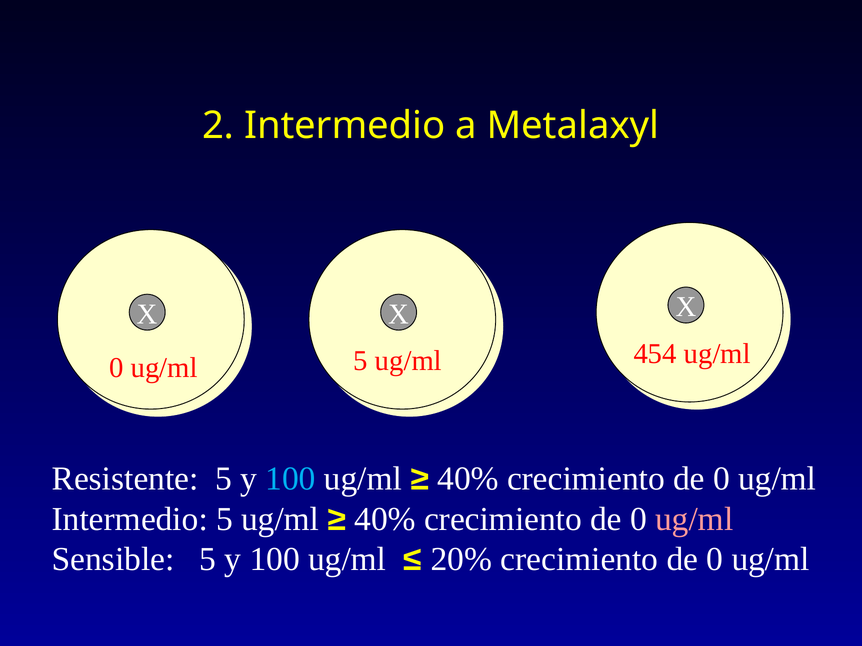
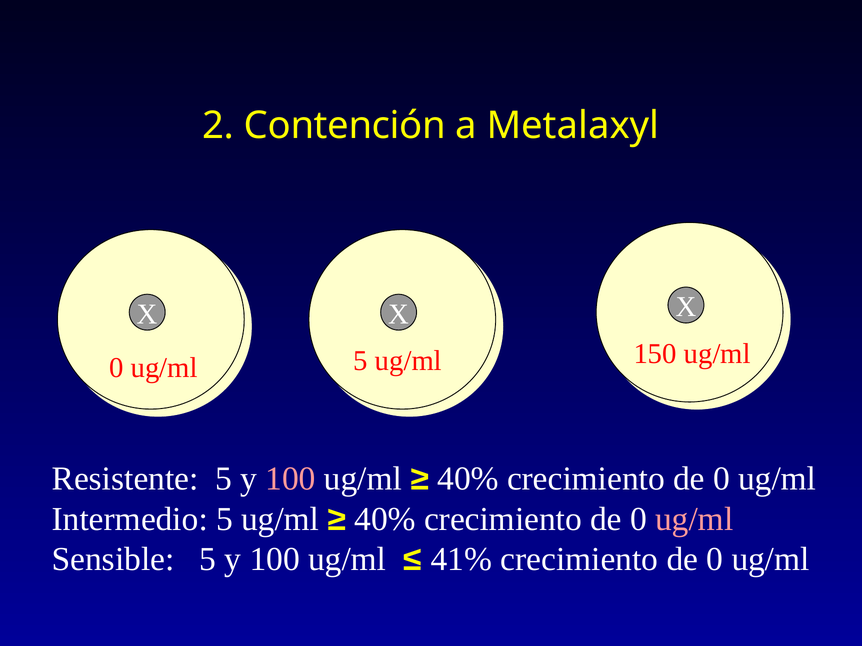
2 Intermedio: Intermedio -> Contención
454: 454 -> 150
100 at (290, 479) colour: light blue -> pink
20%: 20% -> 41%
